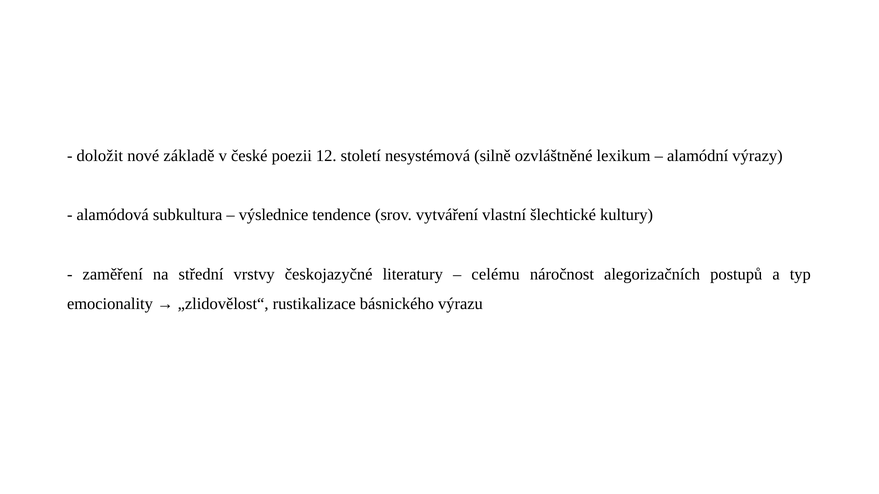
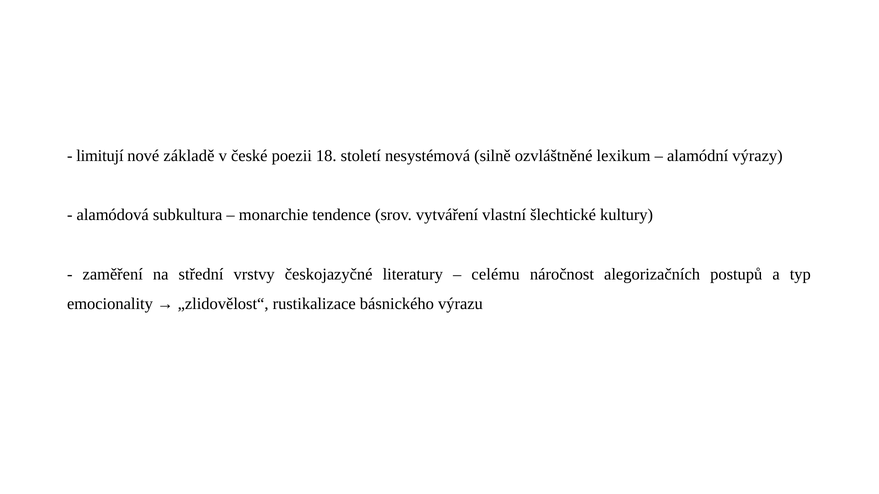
doložit: doložit -> limitují
12: 12 -> 18
výslednice: výslednice -> monarchie
